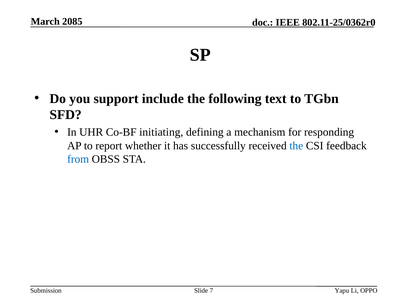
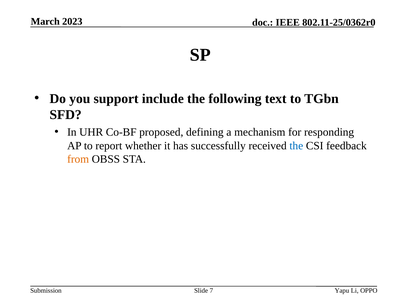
2085: 2085 -> 2023
initiating: initiating -> proposed
from colour: blue -> orange
